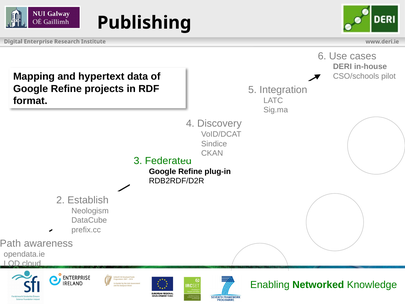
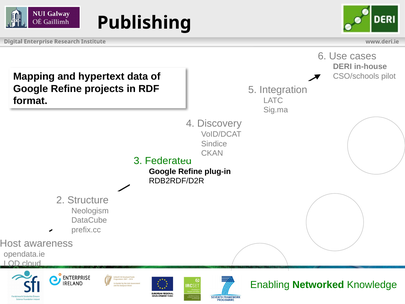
Establish: Establish -> Structure
Path: Path -> Host
